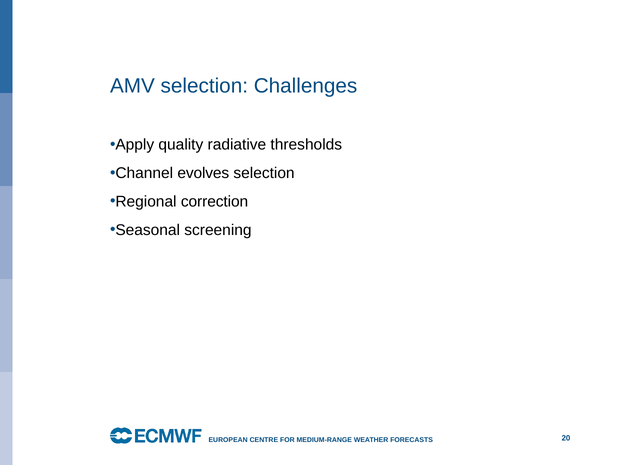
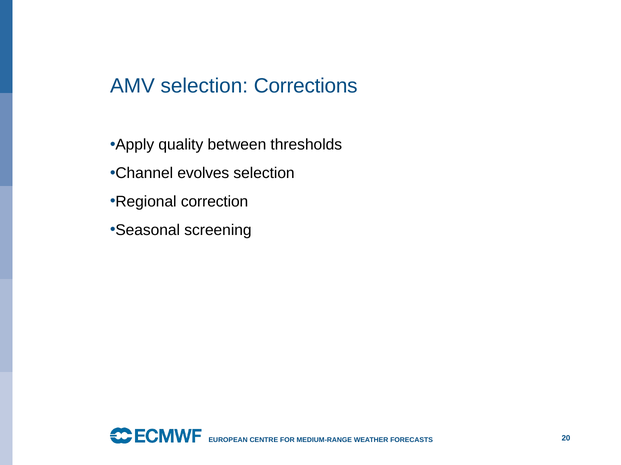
Challenges: Challenges -> Corrections
radiative: radiative -> between
